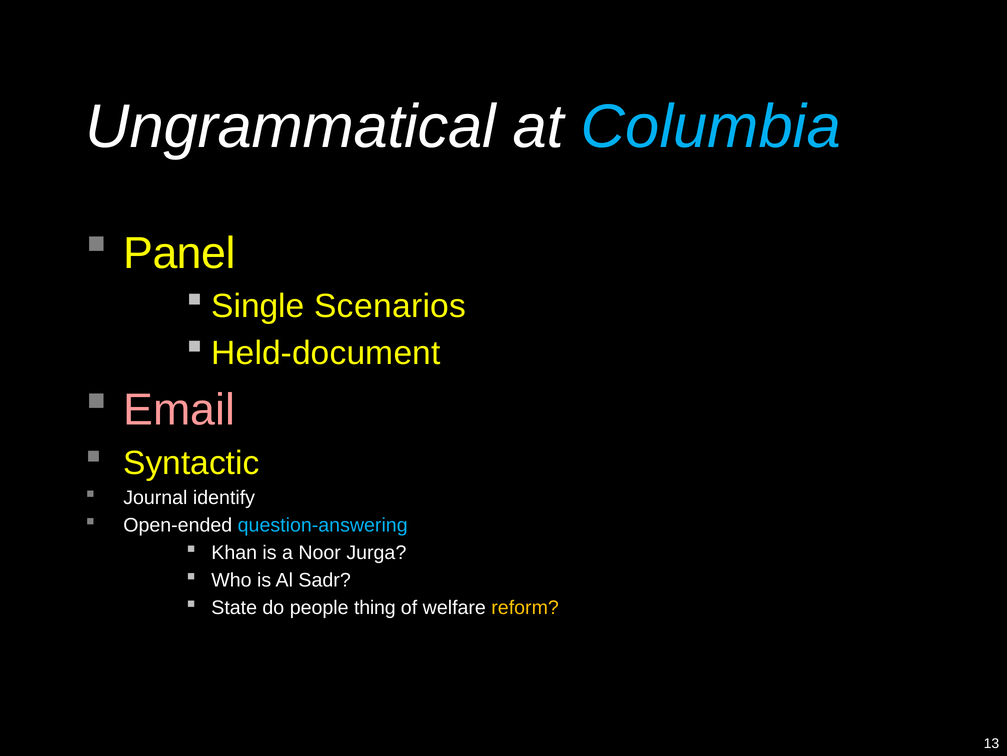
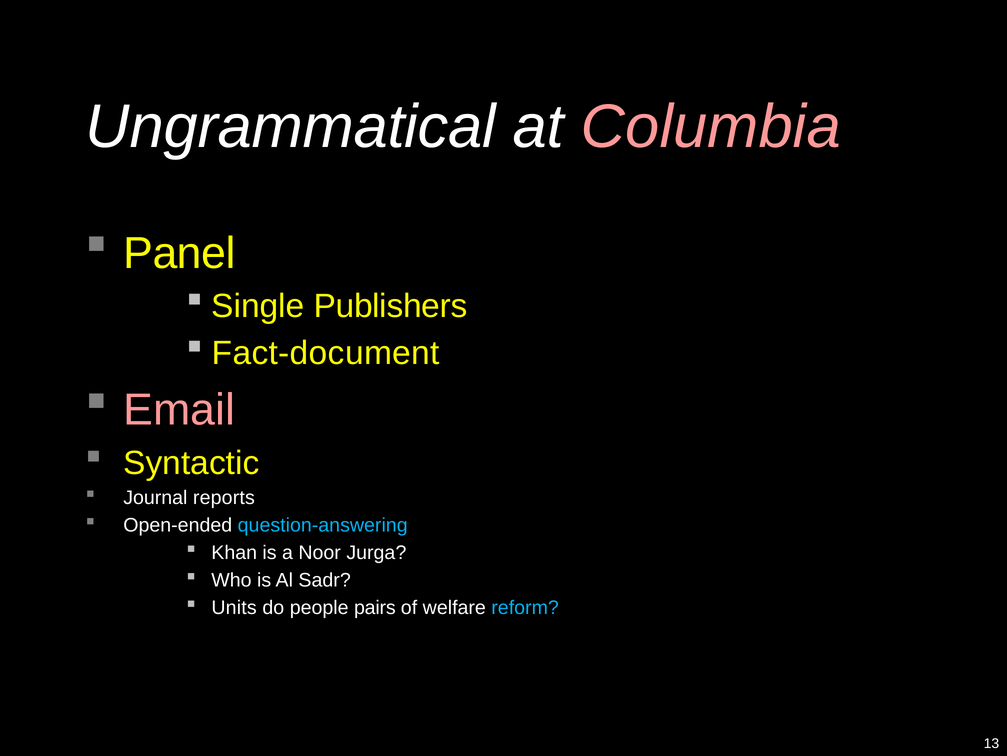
Columbia colour: light blue -> pink
Scenarios: Scenarios -> Publishers
Held-document: Held-document -> Fact-document
identify: identify -> reports
State: State -> Units
thing: thing -> pairs
reform colour: yellow -> light blue
